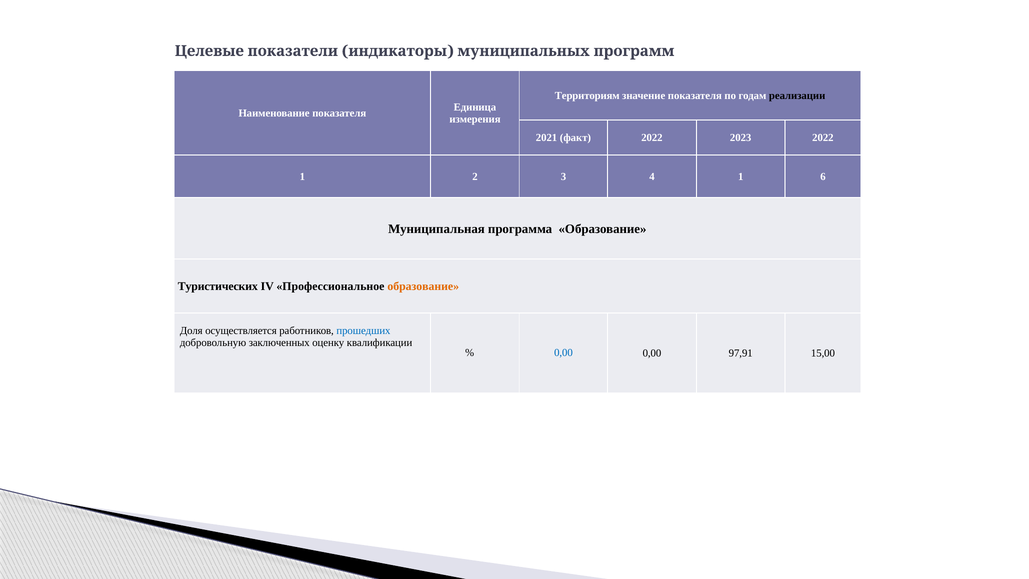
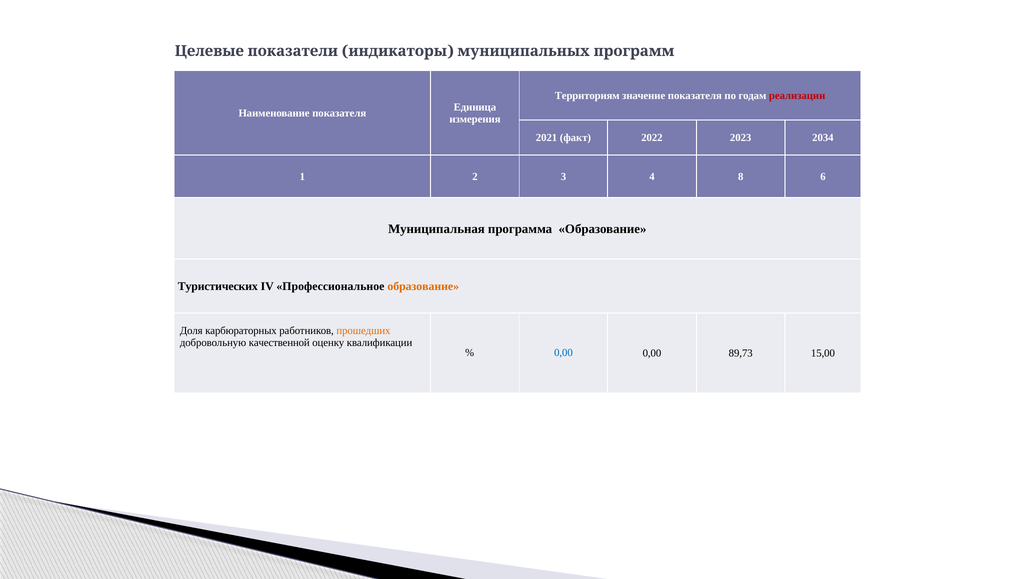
реализации colour: black -> red
2023 2022: 2022 -> 2034
4 1: 1 -> 8
осуществляется: осуществляется -> карбюраторных
прошедших colour: blue -> orange
заключенных: заключенных -> качественной
97,91: 97,91 -> 89,73
